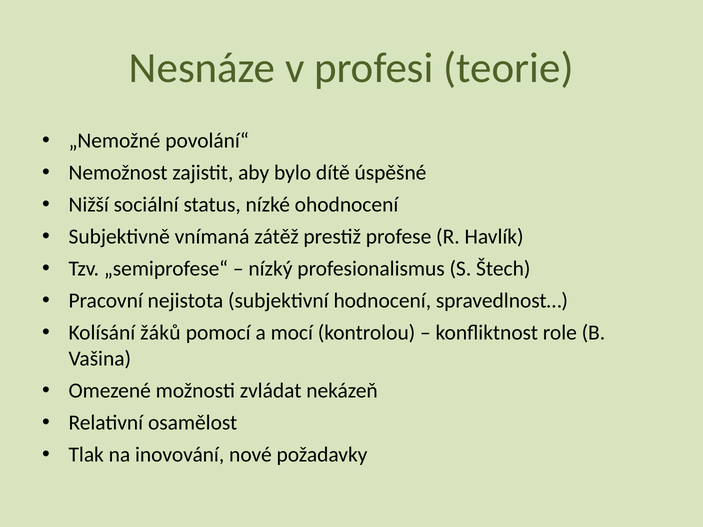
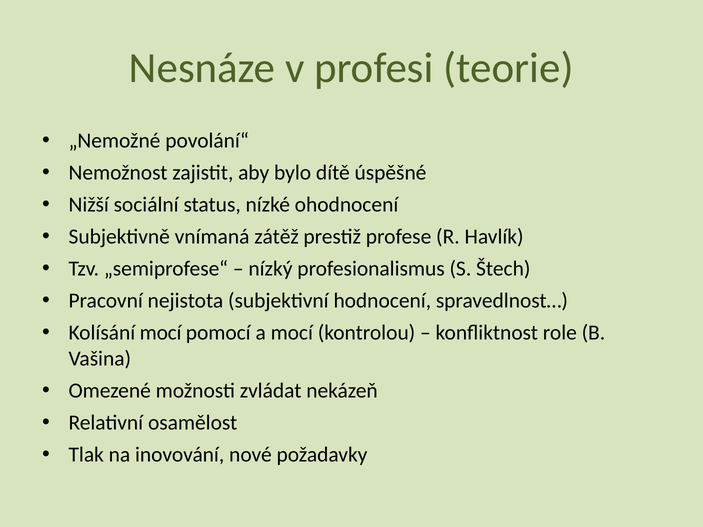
Kolísání žáků: žáků -> mocí
